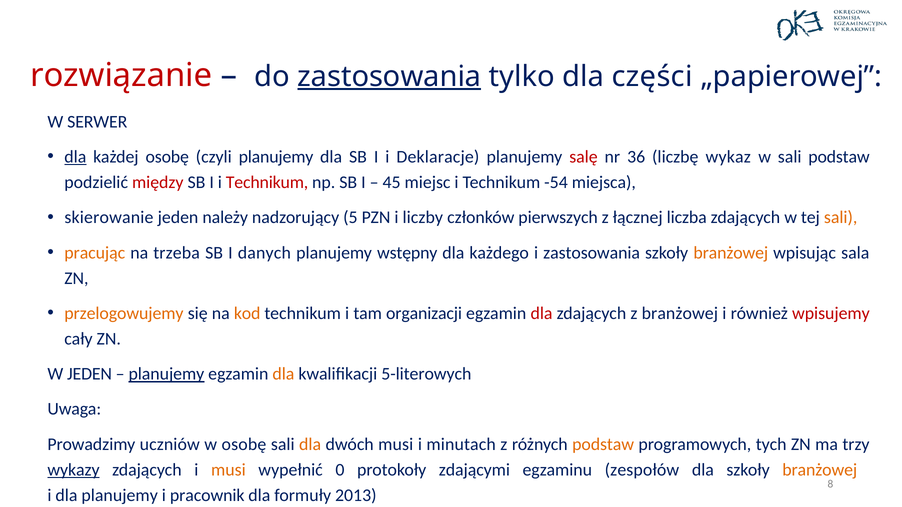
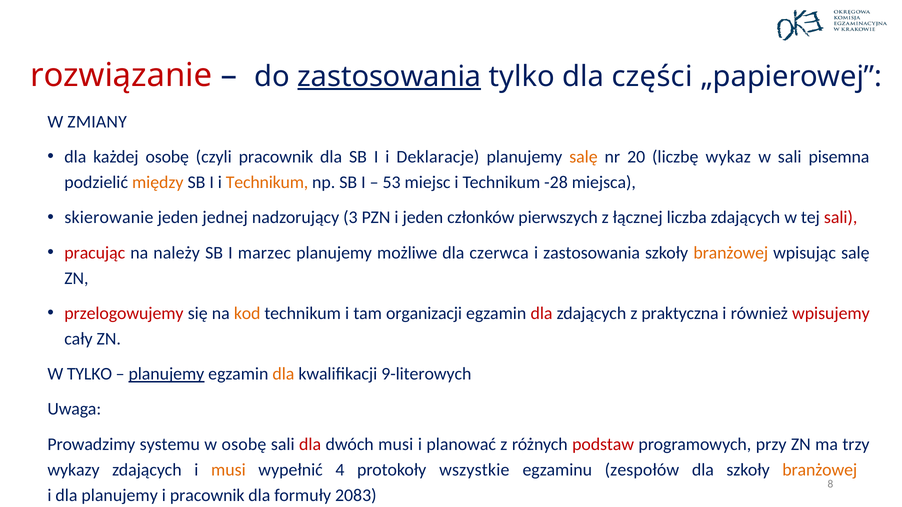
SERWER: SERWER -> ZMIANY
dla at (75, 157) underline: present -> none
czyli planujemy: planujemy -> pracownik
salę at (583, 157) colour: red -> orange
36: 36 -> 20
sali podstaw: podstaw -> pisemna
między colour: red -> orange
Technikum at (267, 183) colour: red -> orange
45: 45 -> 53
-54: -54 -> -28
należy: należy -> jednej
5: 5 -> 3
i liczby: liczby -> jeden
sali at (841, 218) colour: orange -> red
pracując colour: orange -> red
trzeba: trzeba -> należy
danych: danych -> marzec
wstępny: wstępny -> możliwe
każdego: każdego -> czerwca
wpisując sala: sala -> salę
przelogowujemy colour: orange -> red
z branżowej: branżowej -> praktyczna
W JEDEN: JEDEN -> TYLKO
5-literowych: 5-literowych -> 9-literowych
uczniów: uczniów -> systemu
dla at (310, 444) colour: orange -> red
minutach: minutach -> planować
podstaw at (603, 444) colour: orange -> red
tych: tych -> przy
wykazy underline: present -> none
0: 0 -> 4
zdającymi: zdającymi -> wszystkie
2013: 2013 -> 2083
